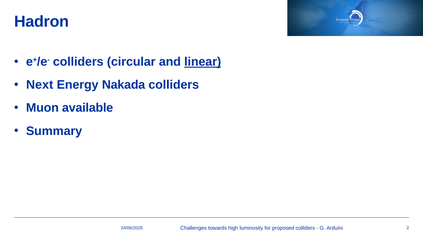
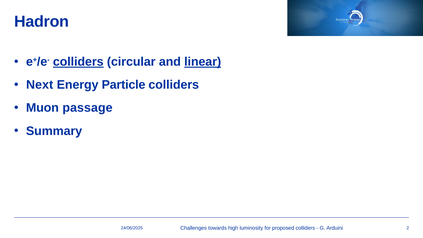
colliders at (78, 62) underline: none -> present
Nakada: Nakada -> Particle
available: available -> passage
